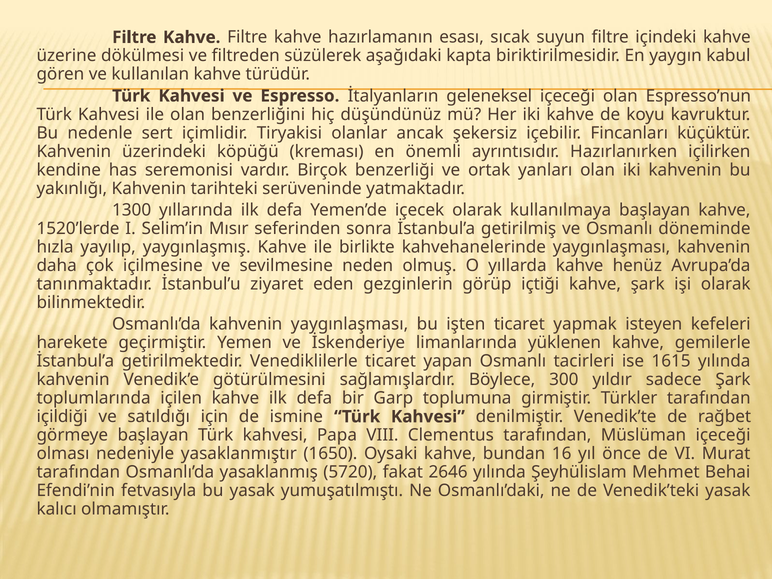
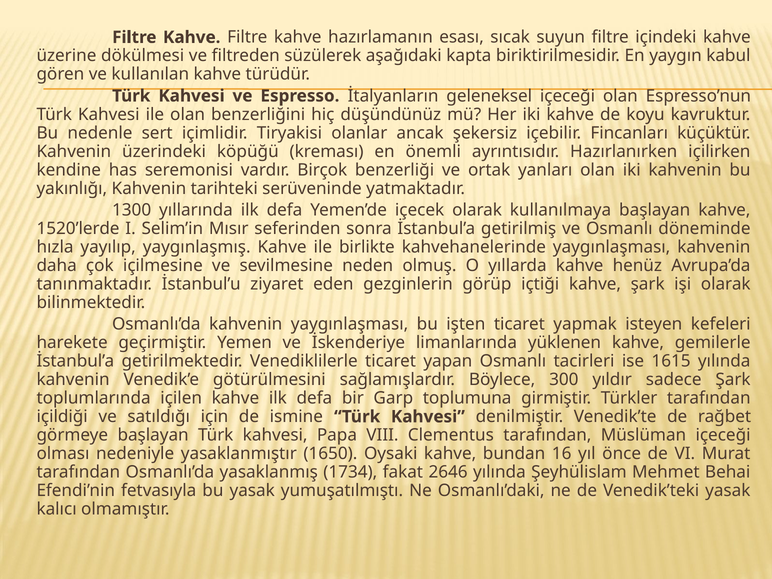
5720: 5720 -> 1734
